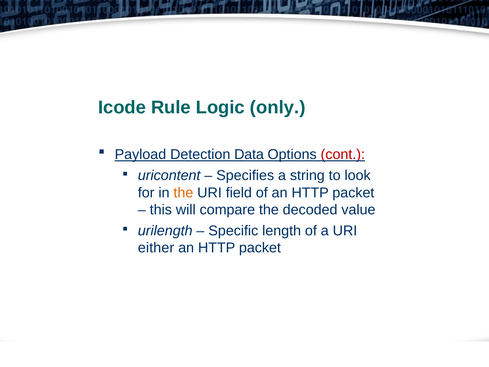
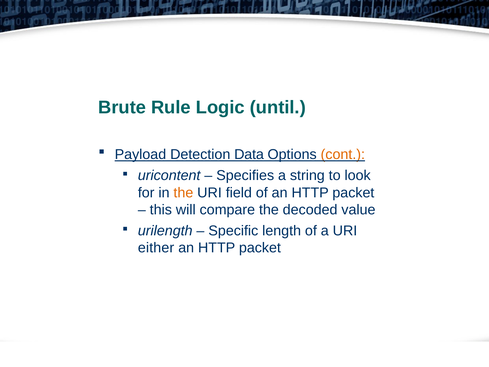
Icode: Icode -> Brute
only: only -> until
cont colour: red -> orange
